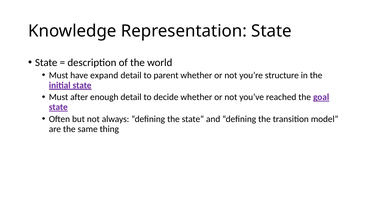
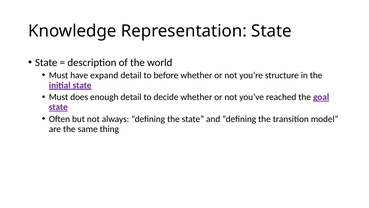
parent: parent -> before
after: after -> does
